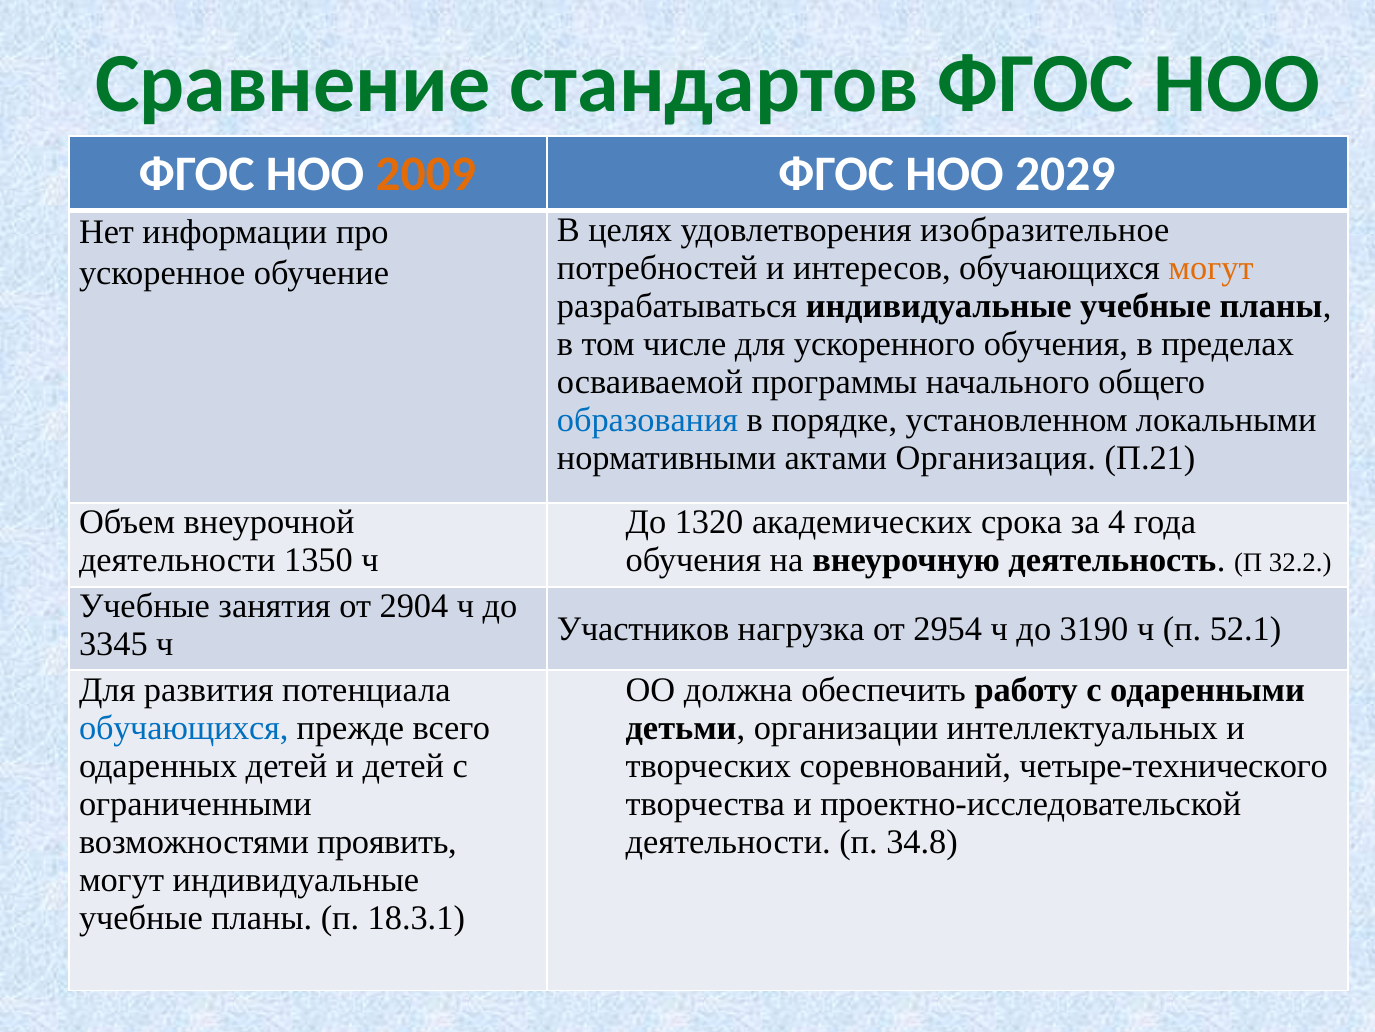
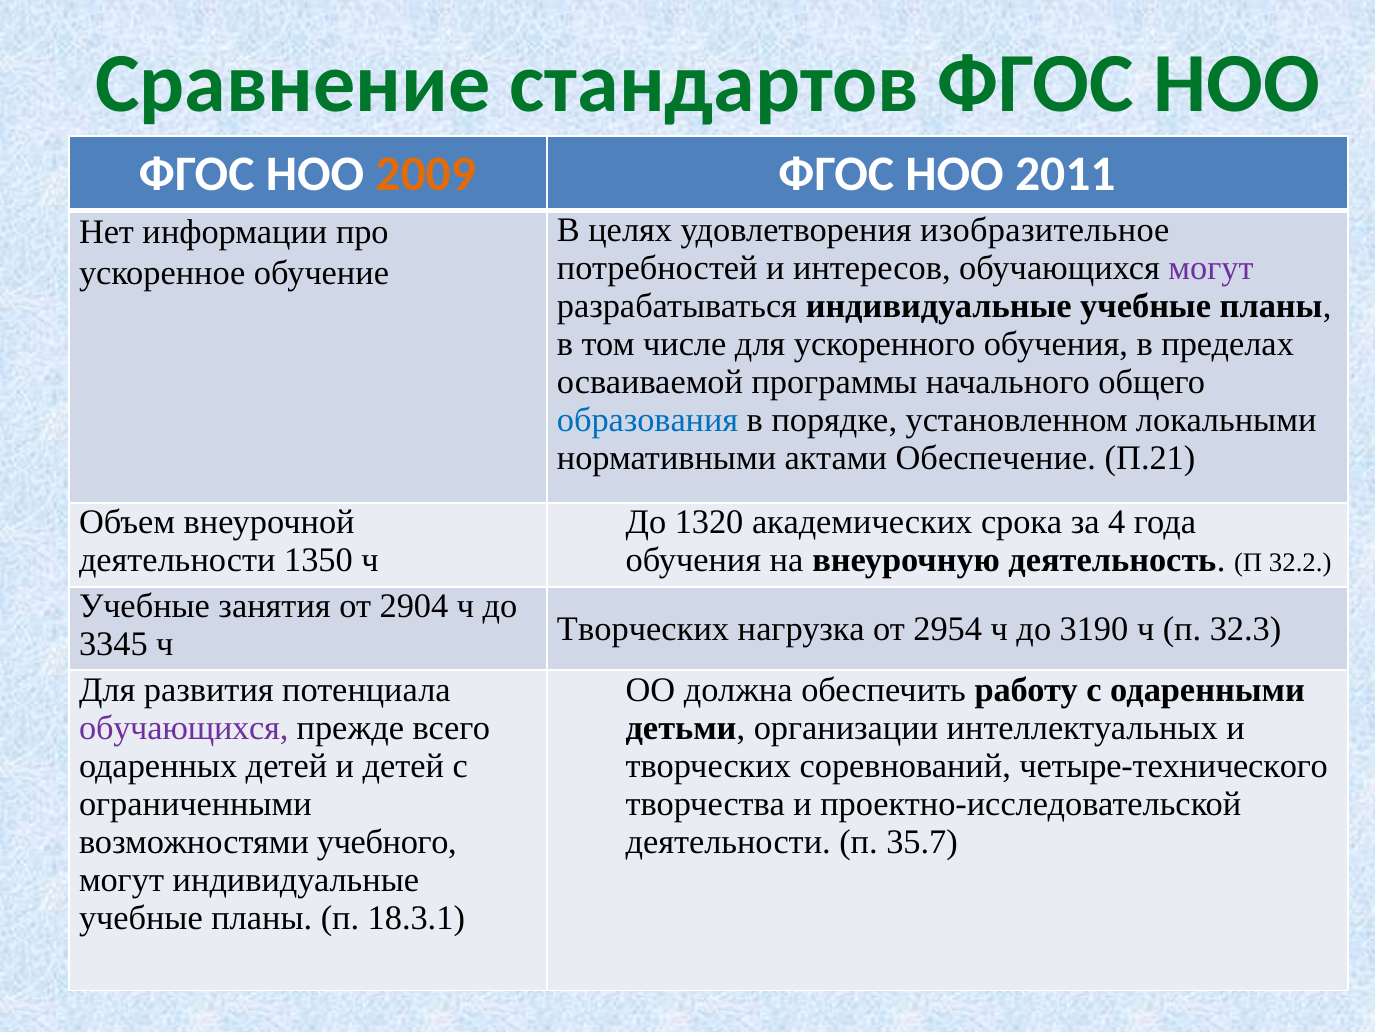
2029: 2029 -> 2011
могут at (1211, 268) colour: orange -> purple
Организация: Организация -> Обеспечение
ч Участников: Участников -> Творческих
52.1: 52.1 -> 32.3
обучающихся at (184, 727) colour: blue -> purple
проявить: проявить -> учебного
34.8: 34.8 -> 35.7
